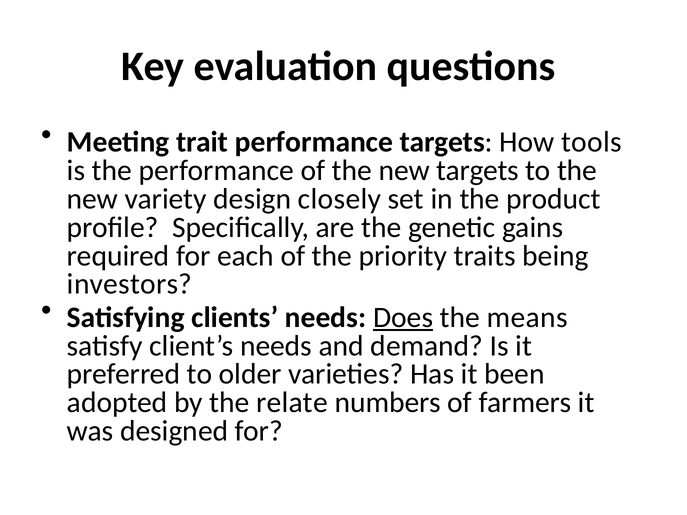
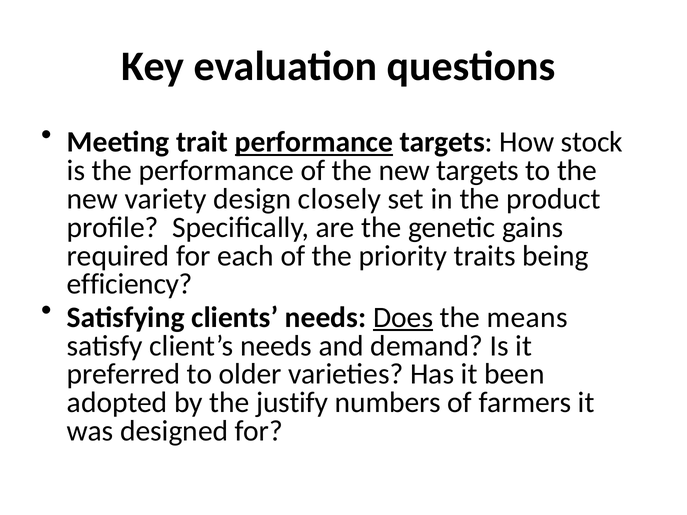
performance at (314, 142) underline: none -> present
tools: tools -> stock
investors: investors -> efficiency
relate: relate -> justify
